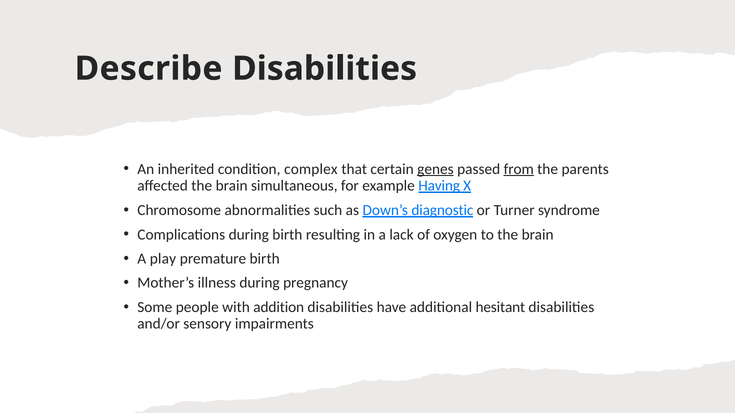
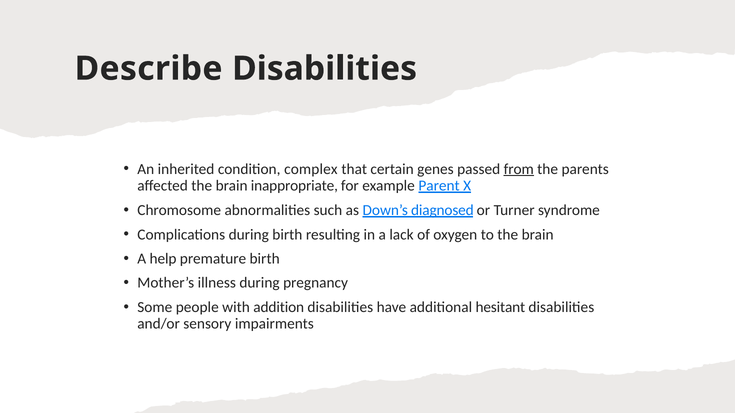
genes underline: present -> none
simultaneous: simultaneous -> inappropriate
Having: Having -> Parent
diagnostic: diagnostic -> diagnosed
play: play -> help
